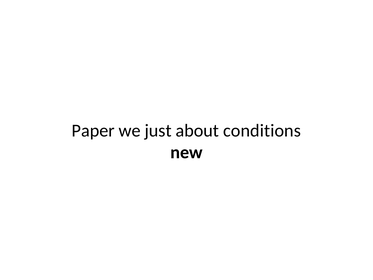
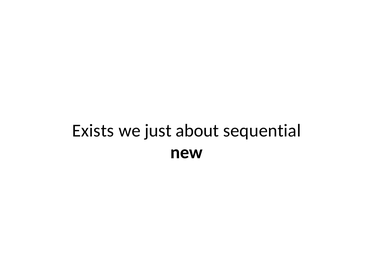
Paper: Paper -> Exists
conditions: conditions -> sequential
